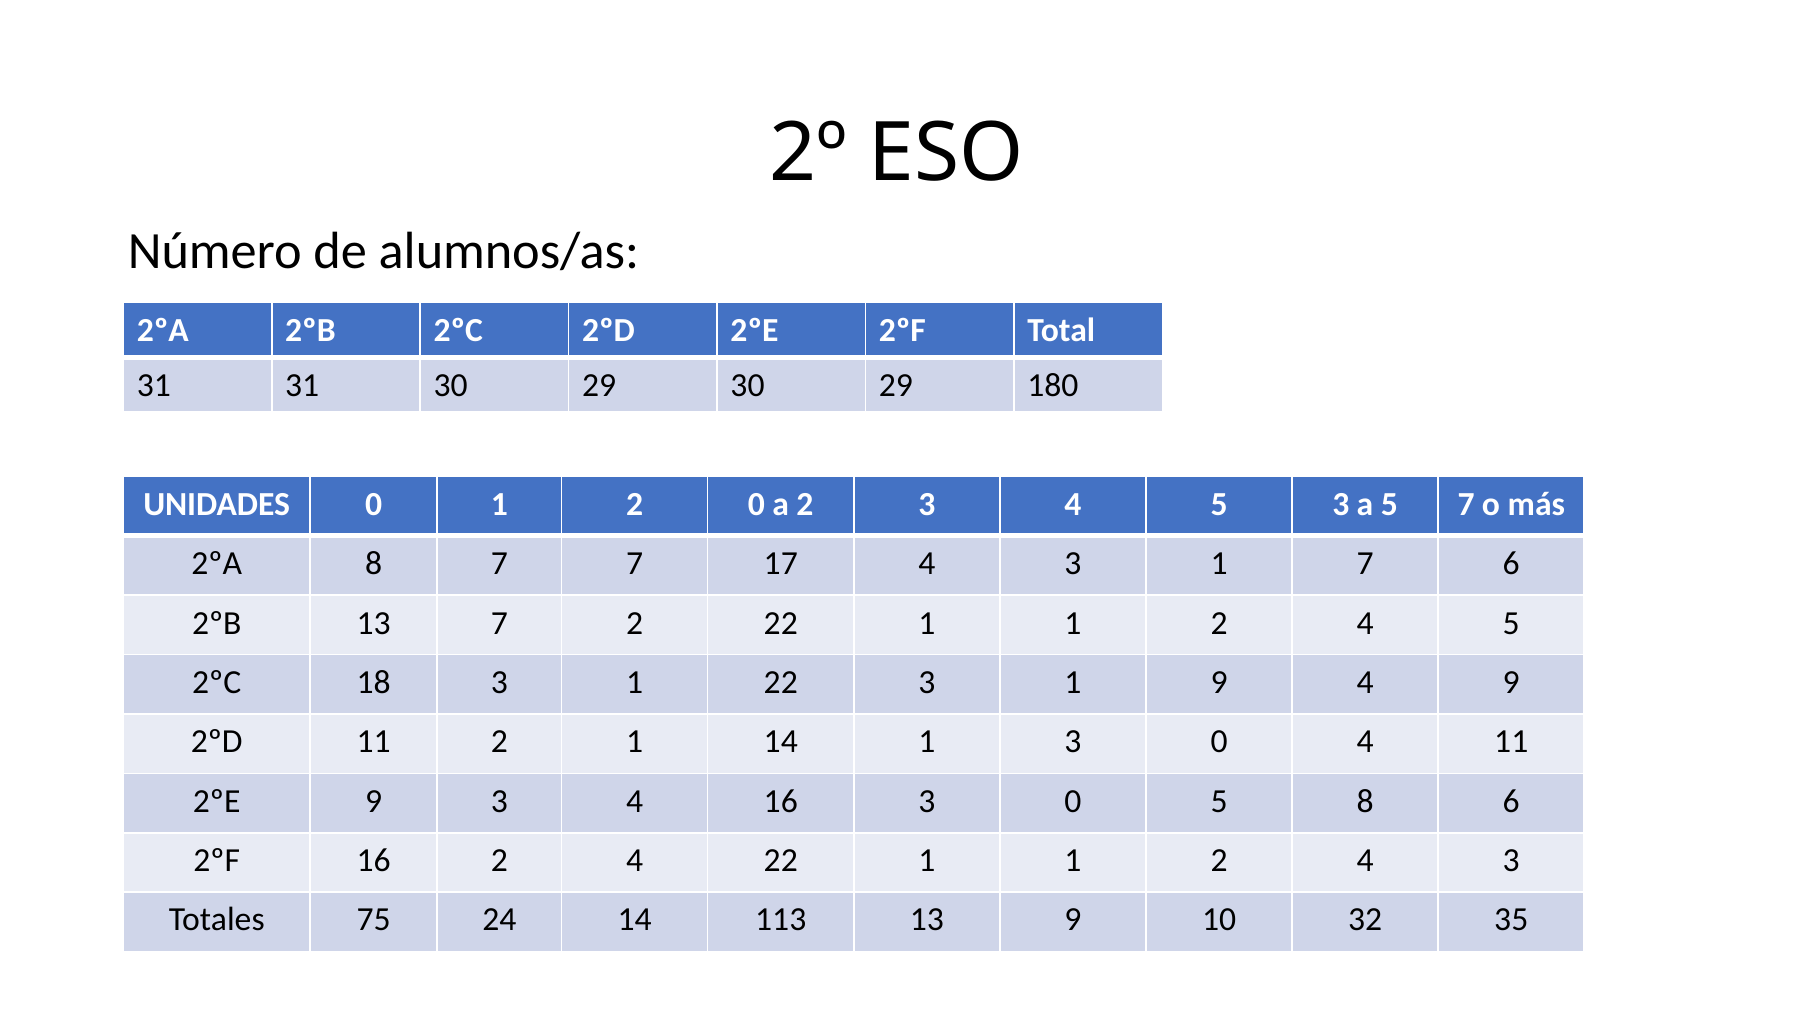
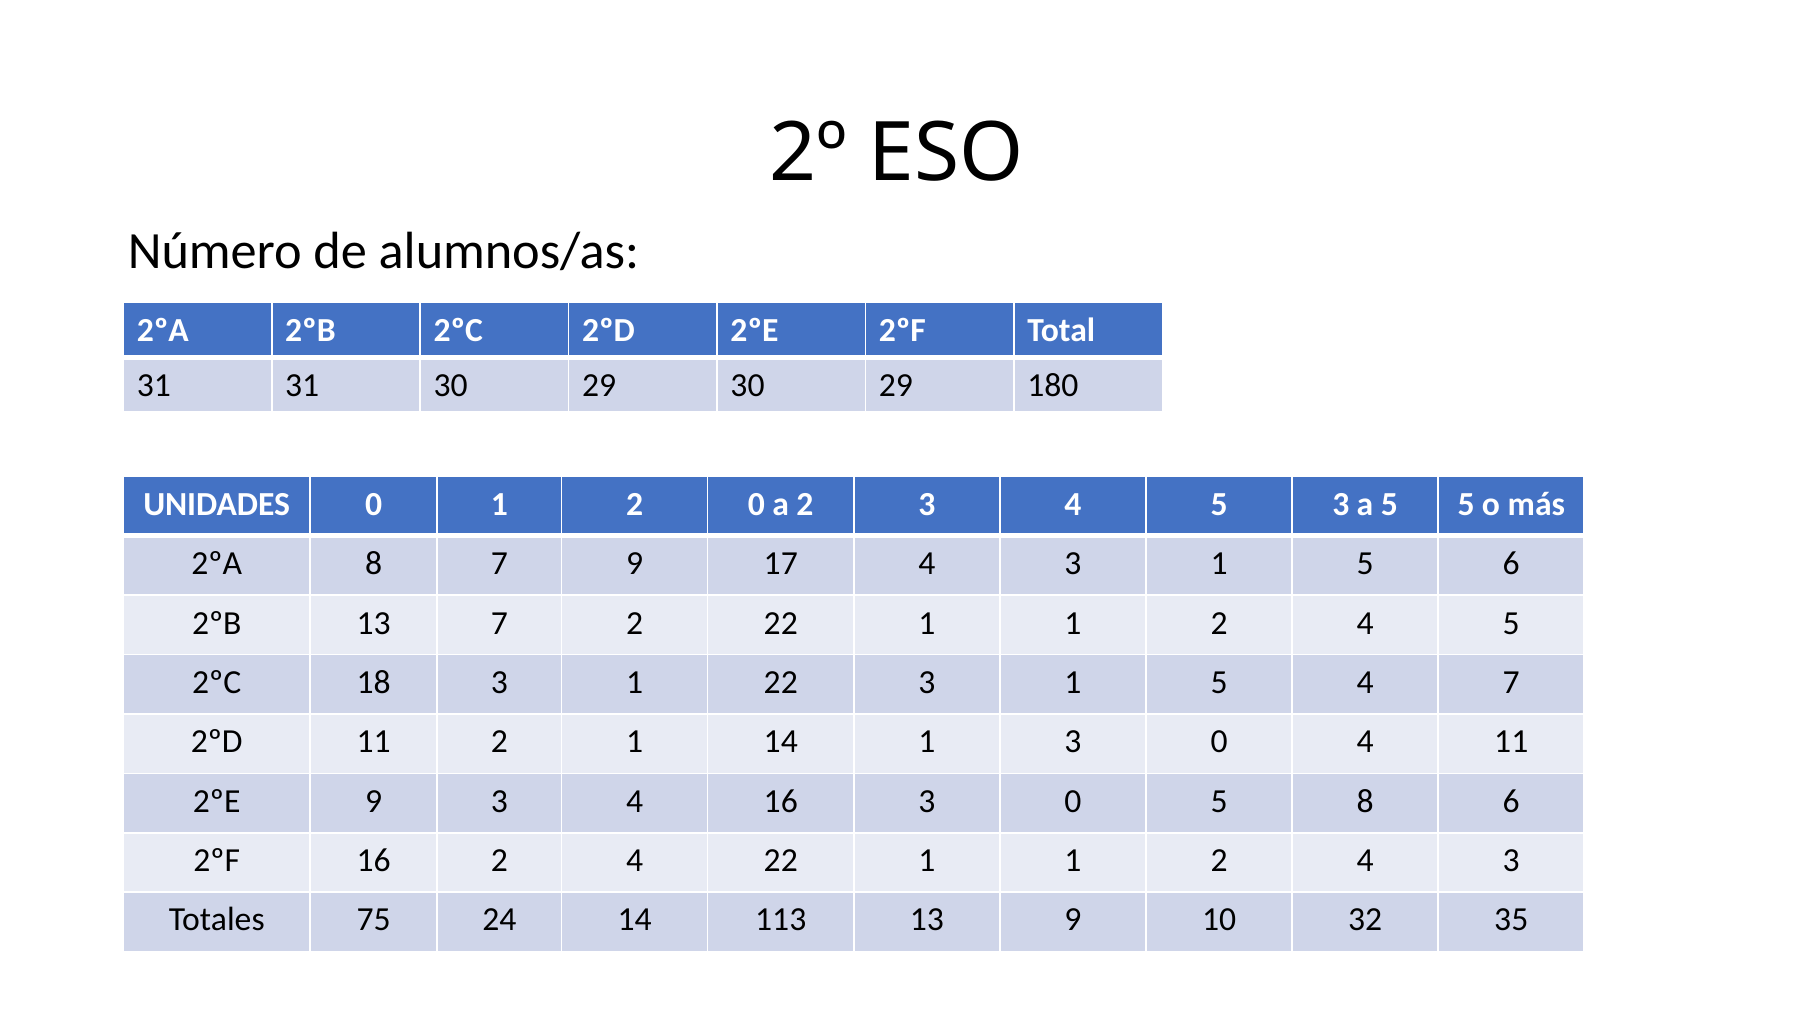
5 7: 7 -> 5
7 7: 7 -> 9
4 3 1 7: 7 -> 5
22 3 1 9: 9 -> 5
4 9: 9 -> 7
